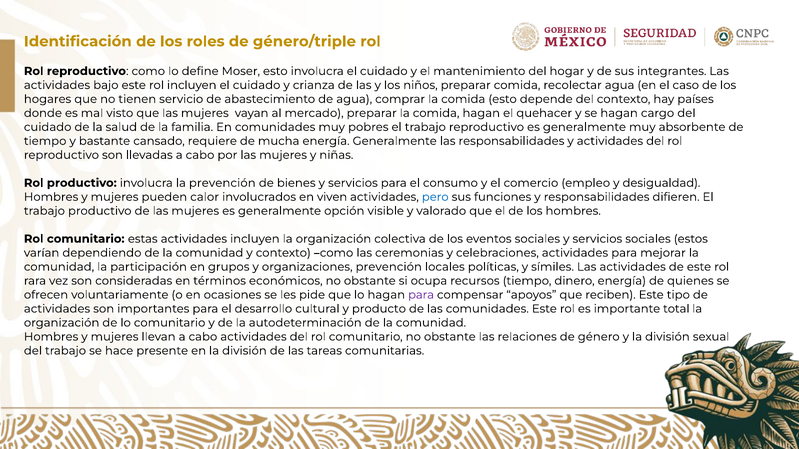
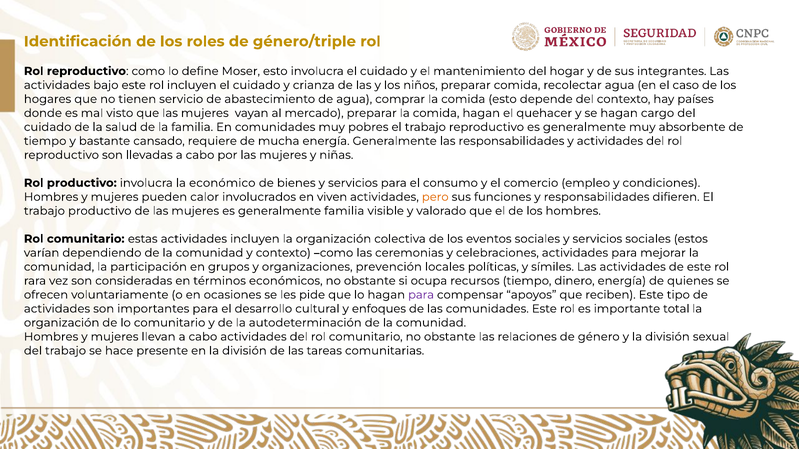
la prevención: prevención -> económico
desigualdad: desigualdad -> condiciones
pero colour: blue -> orange
generalmente opción: opción -> familia
producto: producto -> enfoques
